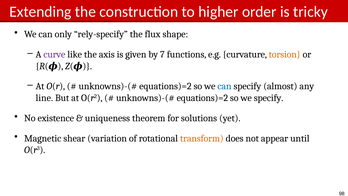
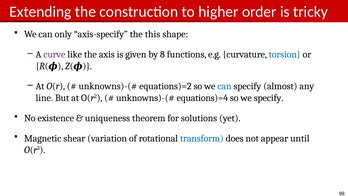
rely-specify: rely-specify -> axis-specify
flux: flux -> this
7: 7 -> 8
torsion colour: orange -> blue
equations)=2 at (202, 98): equations)=2 -> equations)=4
transform colour: orange -> blue
